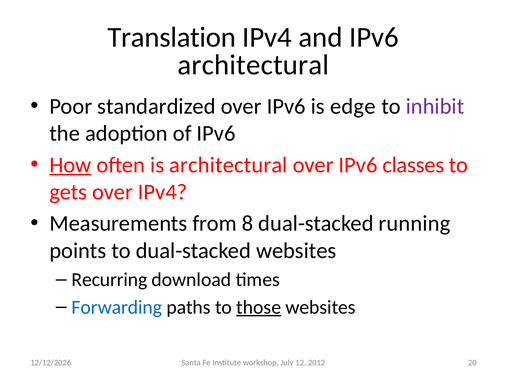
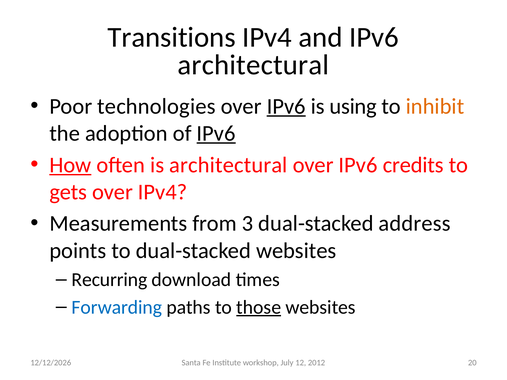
Translation: Translation -> Transitions
standardized: standardized -> technologies
IPv6 at (286, 106) underline: none -> present
edge: edge -> using
inhibit colour: purple -> orange
IPv6 at (216, 133) underline: none -> present
classes: classes -> credits
8: 8 -> 3
running: running -> address
